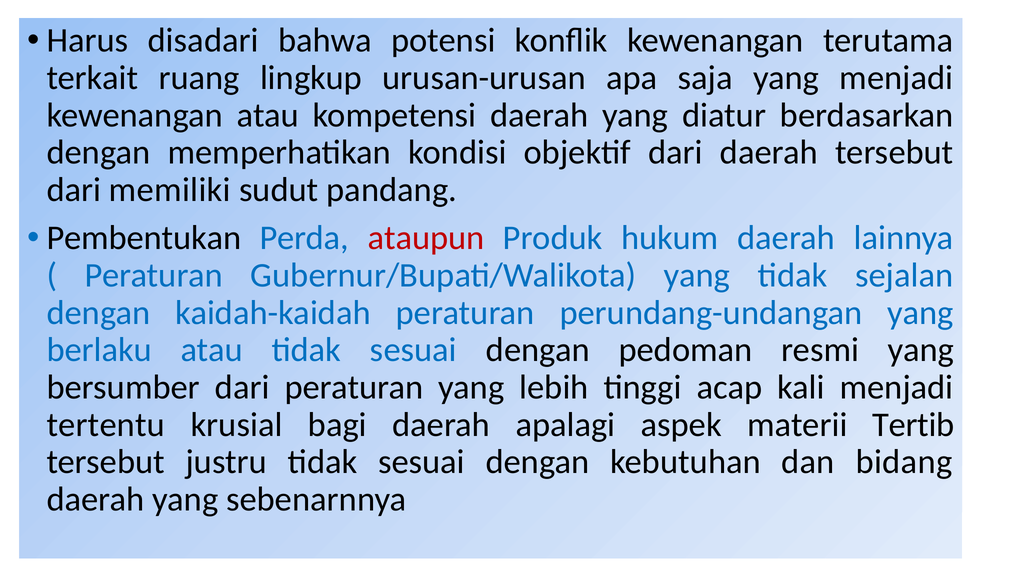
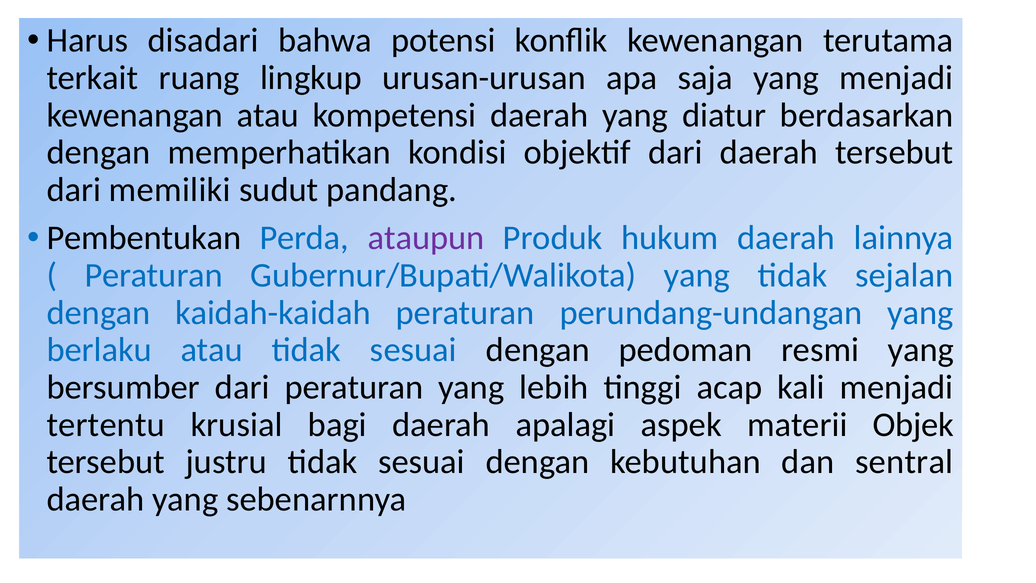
ataupun colour: red -> purple
Tertib: Tertib -> Objek
bidang: bidang -> sentral
